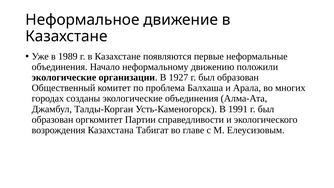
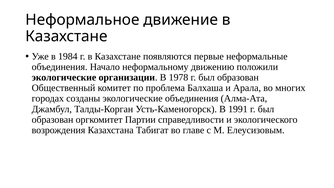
1989: 1989 -> 1984
1927: 1927 -> 1978
